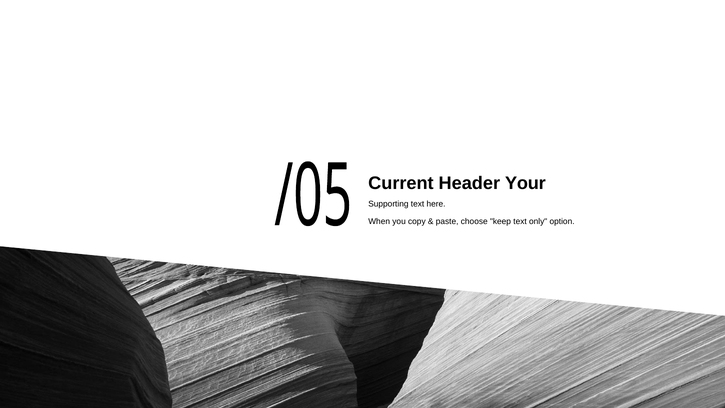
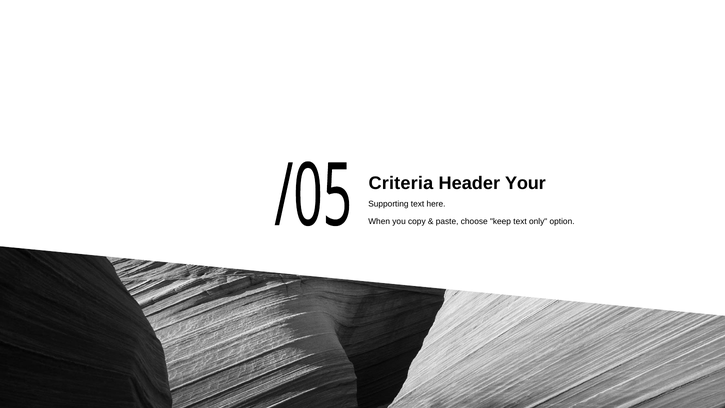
Current: Current -> Criteria
